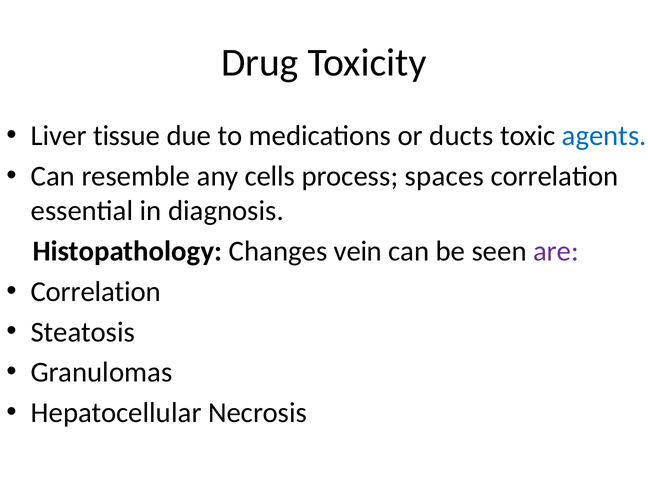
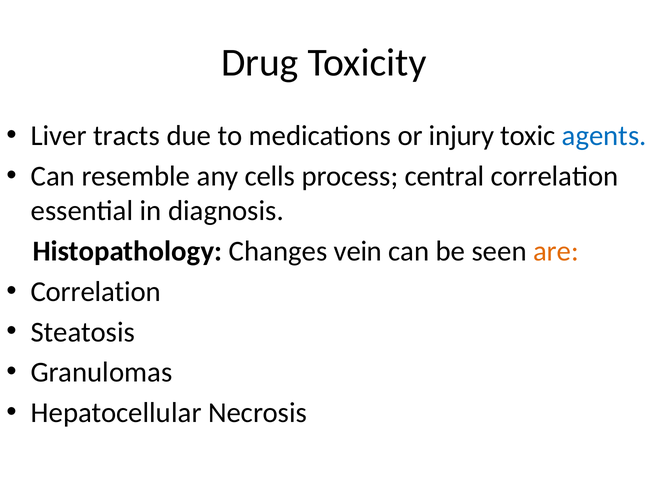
tissue: tissue -> tracts
ducts: ducts -> injury
spaces: spaces -> central
are colour: purple -> orange
